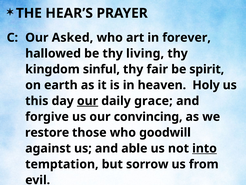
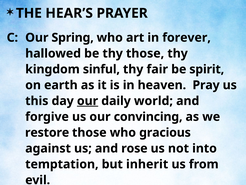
Asked: Asked -> Spring
thy living: living -> those
Holy: Holy -> Pray
grace: grace -> world
goodwill: goodwill -> gracious
able: able -> rose
into underline: present -> none
sorrow: sorrow -> inherit
